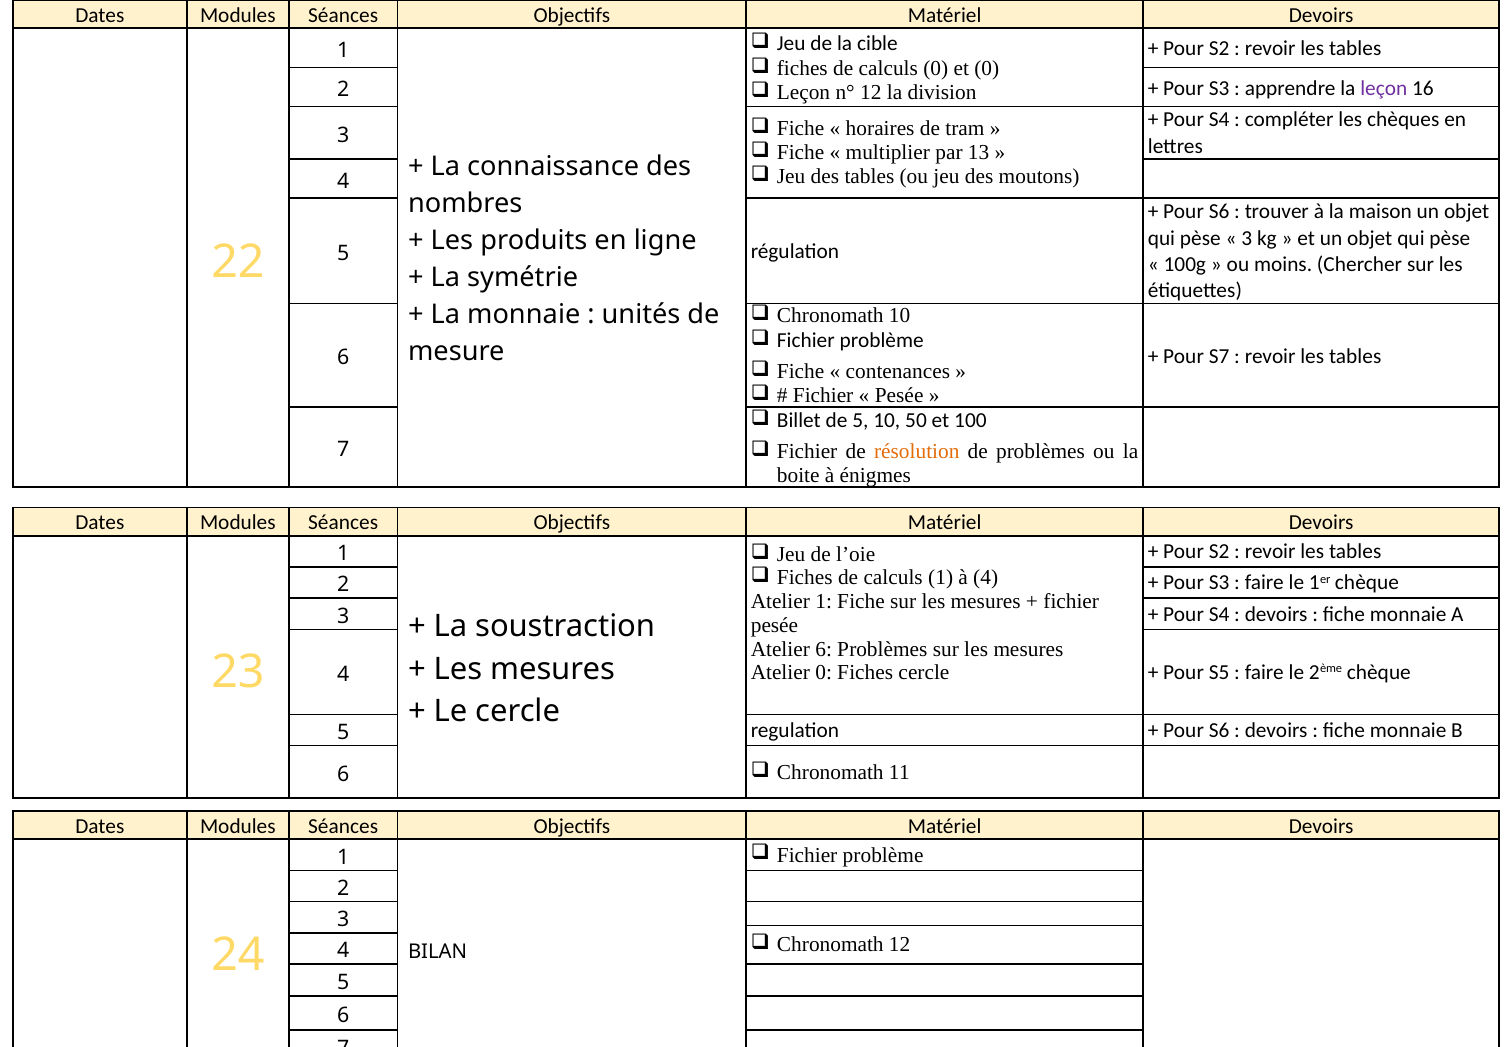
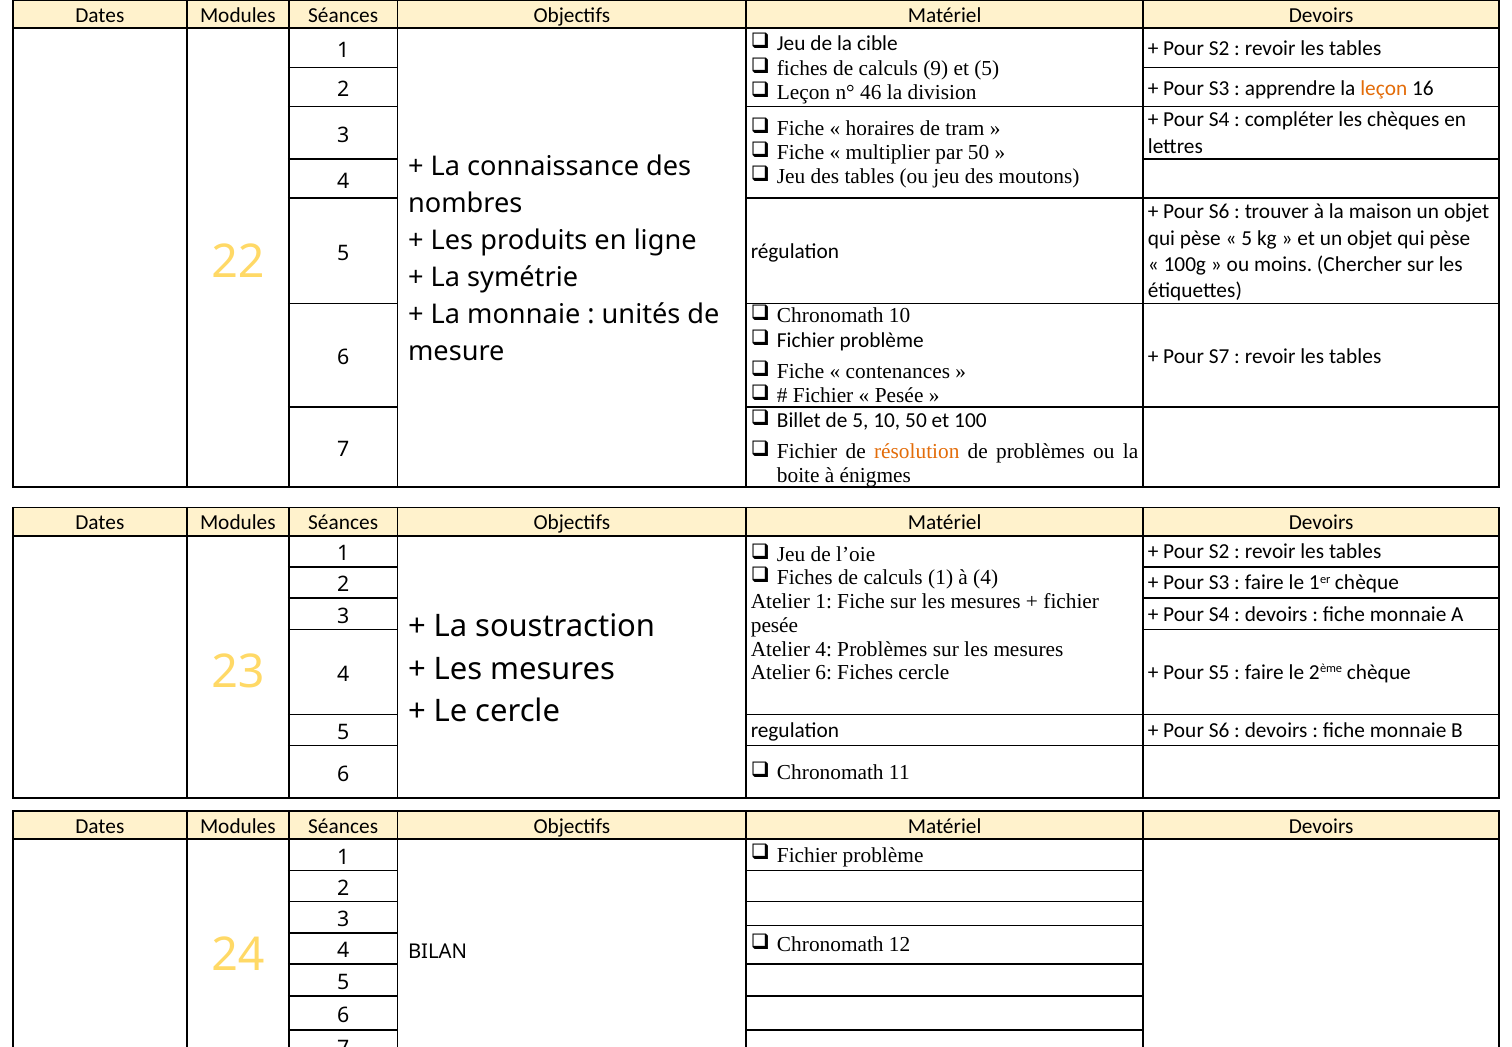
calculs 0: 0 -> 9
et 0: 0 -> 5
n° 12: 12 -> 46
leçon at (1384, 88) colour: purple -> orange
par 13: 13 -> 50
3 at (1247, 238): 3 -> 5
Atelier 6: 6 -> 4
Atelier 0: 0 -> 6
